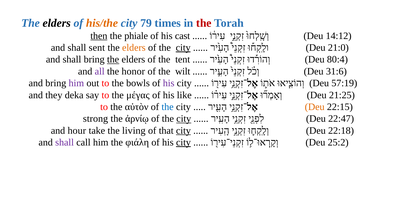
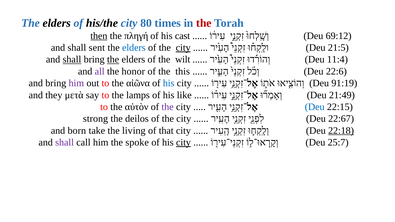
his/the colour: orange -> black
79: 79 -> 80
phiale: phiale -> πληγή
14:12: 14:12 -> 69:12
elders at (134, 48) colour: orange -> blue
21:0: 21:0 -> 21:5
shall at (72, 60) underline: none -> present
tent: tent -> wilt
80:4: 80:4 -> 11:4
wilt: wilt -> this
31:6: 31:6 -> 22:6
bowls: bowls -> αἰῶνα
his at (169, 83) colour: purple -> blue
57:19: 57:19 -> 91:19
deka: deka -> μετὰ
μέγας: μέγας -> lamps
21:25: 21:25 -> 21:49
the at (168, 107) colour: blue -> purple
Deu at (315, 107) colour: orange -> blue
ἀρνίῳ: ἀρνίῳ -> deilos
city at (184, 119) underline: present -> none
22:47: 22:47 -> 22:67
hour: hour -> born
city at (183, 131) underline: present -> none
22:18 underline: none -> present
φιάλη: φιάλη -> spoke
25:2: 25:2 -> 25:7
